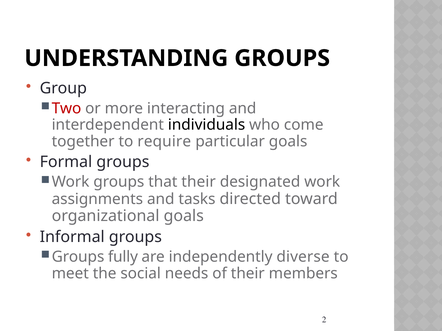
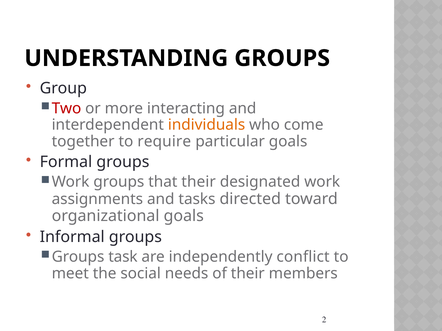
individuals colour: black -> orange
fully: fully -> task
diverse: diverse -> conflict
